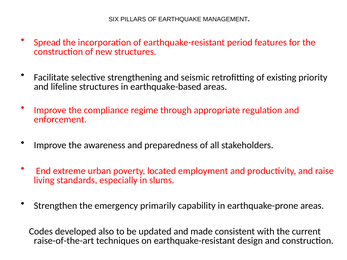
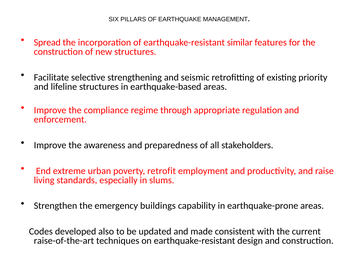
period: period -> similar
located: located -> retrofit
primarily: primarily -> buildings
